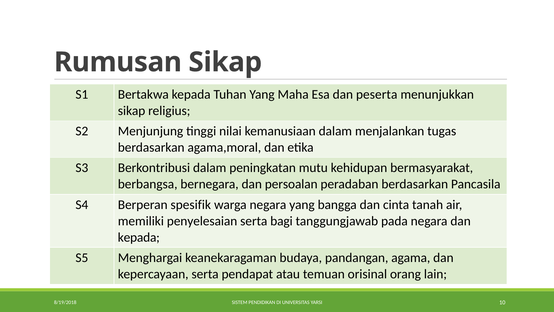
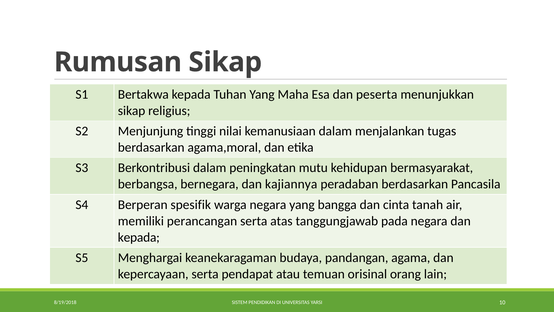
persoalan: persoalan -> kajiannya
penyelesaian: penyelesaian -> perancangan
bagi: bagi -> atas
